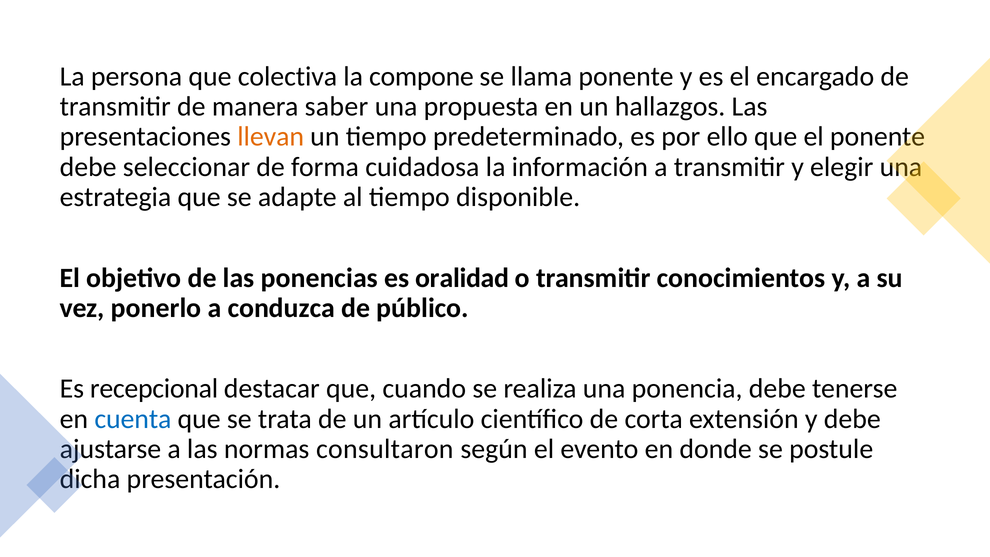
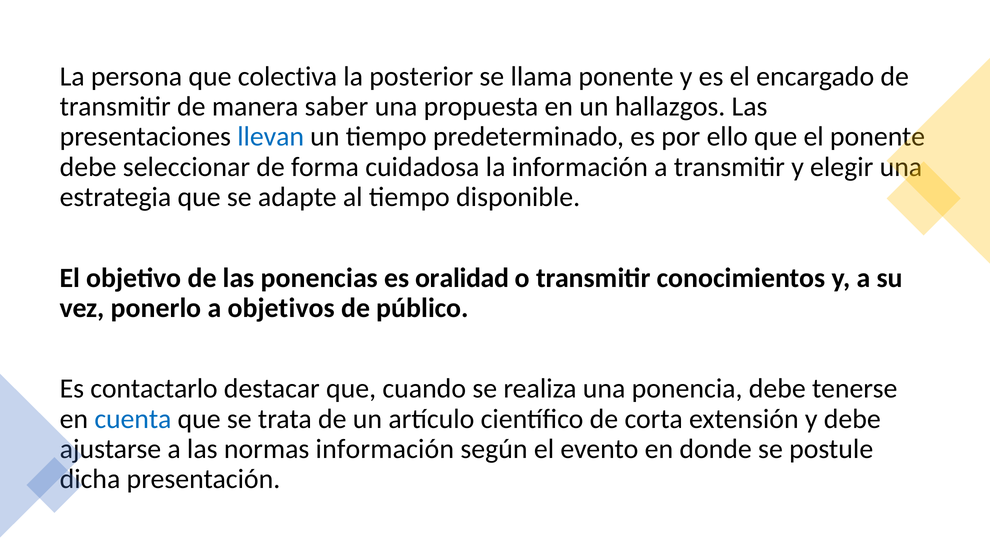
compone: compone -> posterior
llevan colour: orange -> blue
conduzca: conduzca -> objetivos
recepcional: recepcional -> contactarlo
normas consultaron: consultaron -> información
